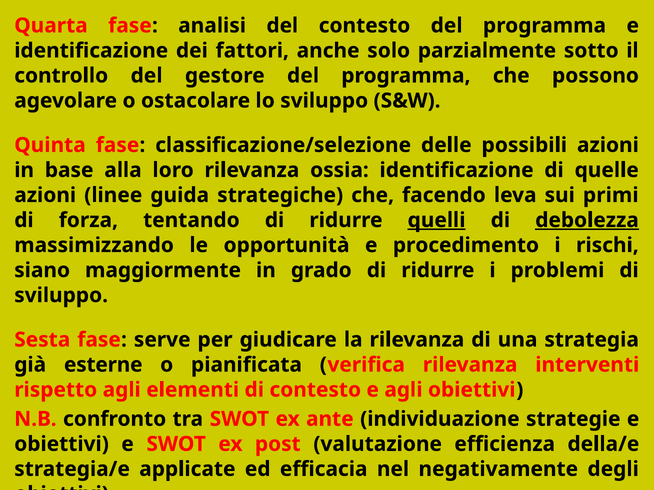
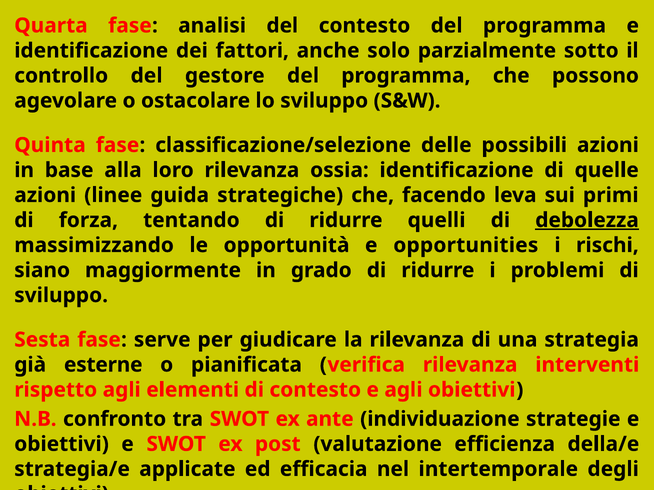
quelli underline: present -> none
procedimento: procedimento -> opportunities
negativamente: negativamente -> intertemporale
